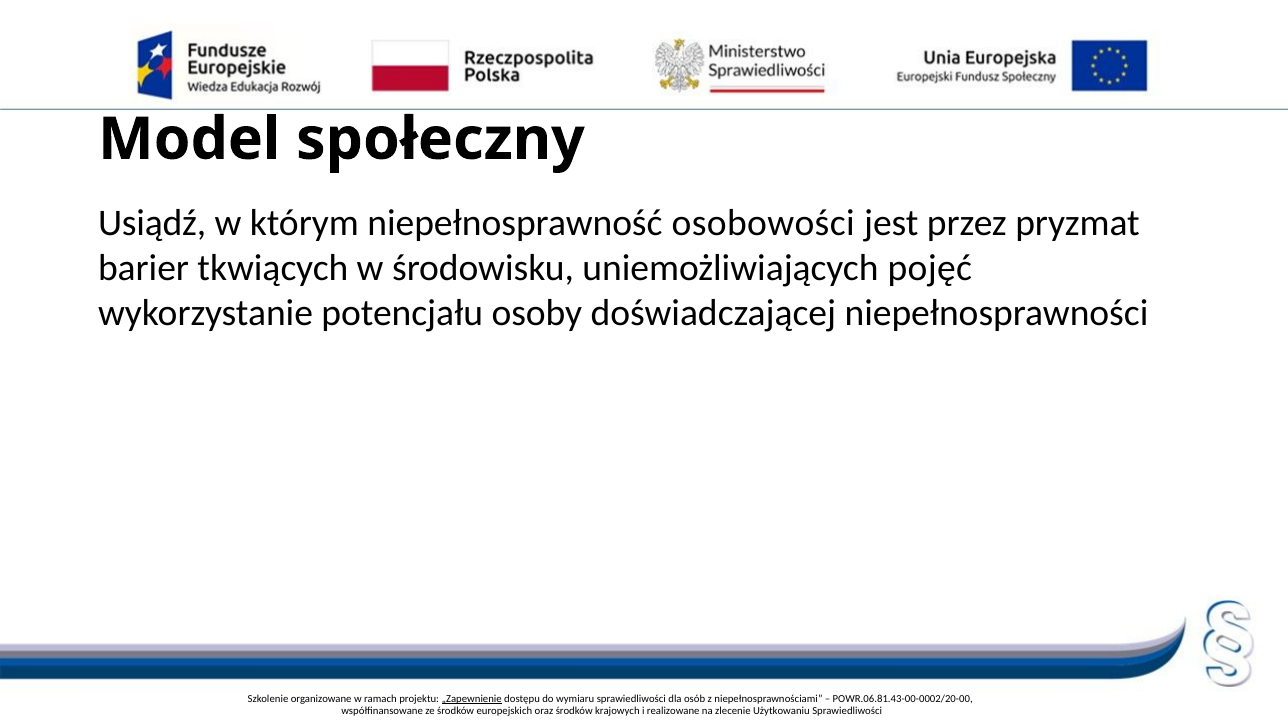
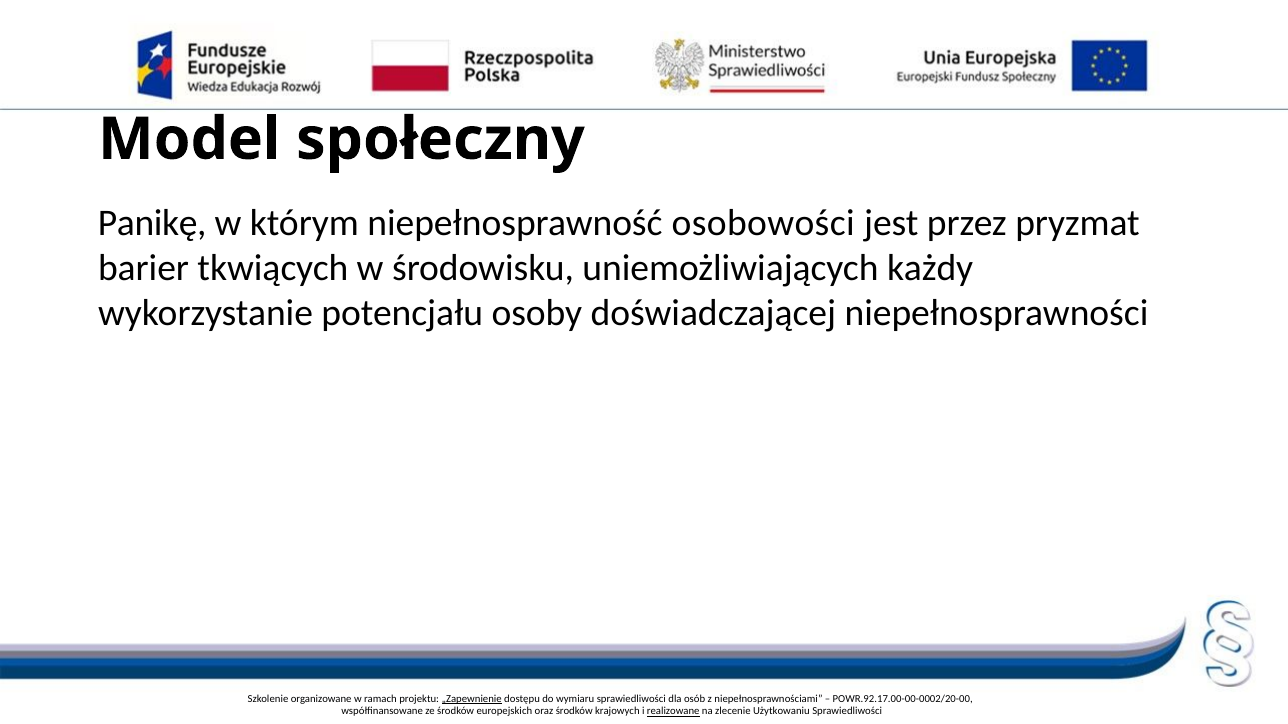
Usiądź: Usiądź -> Panikę
pojęć: pojęć -> każdy
POWR.06.81.43-00-0002/20-00: POWR.06.81.43-00-0002/20-00 -> POWR.92.17.00-00-0002/20-00
realizowane underline: none -> present
